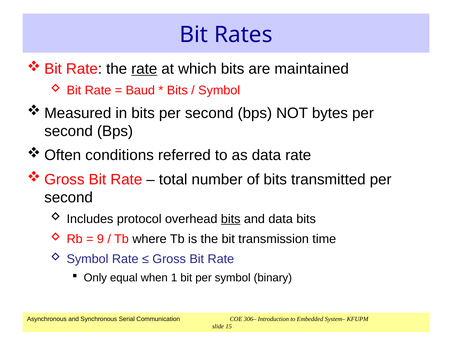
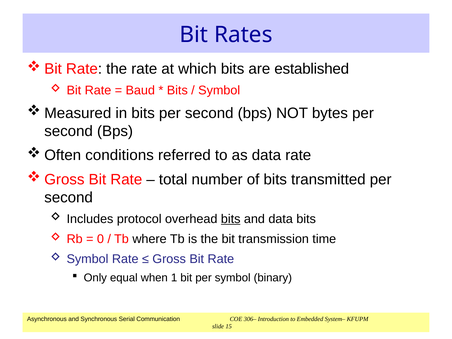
rate at (144, 69) underline: present -> none
maintained: maintained -> established
9: 9 -> 0
